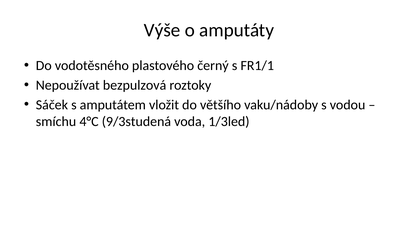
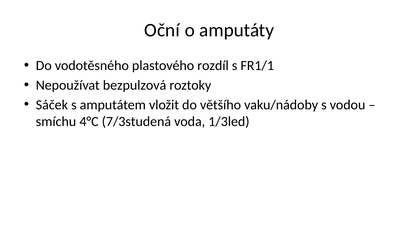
Výše: Výše -> Oční
černý: černý -> rozdíl
9/3studená: 9/3studená -> 7/3studená
